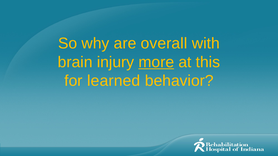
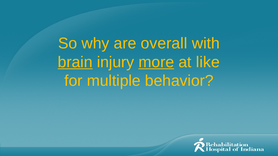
brain underline: none -> present
this: this -> like
learned: learned -> multiple
